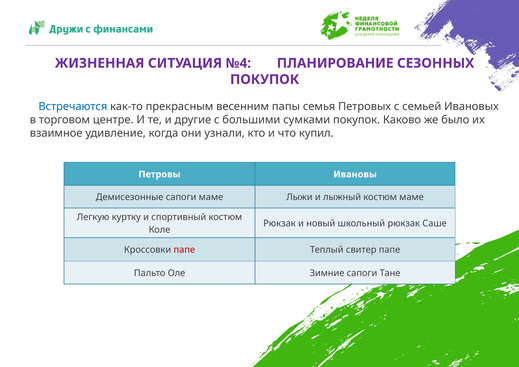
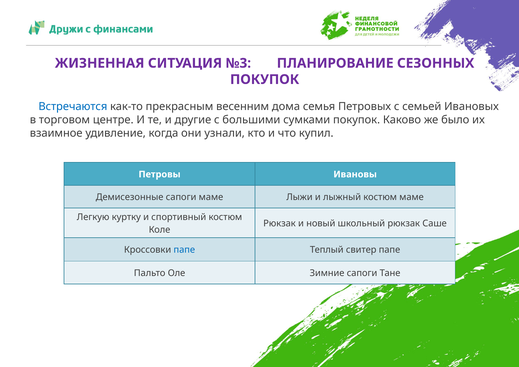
№4: №4 -> №3
папы: папы -> дома
папе at (184, 250) colour: red -> blue
